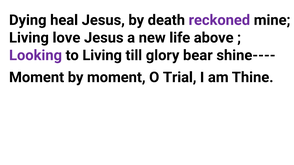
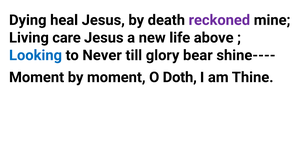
love: love -> care
Looking colour: purple -> blue
to Living: Living -> Never
Trial: Trial -> Doth
